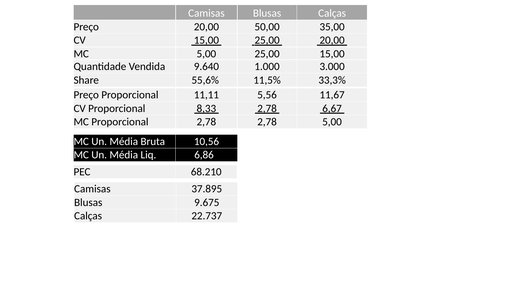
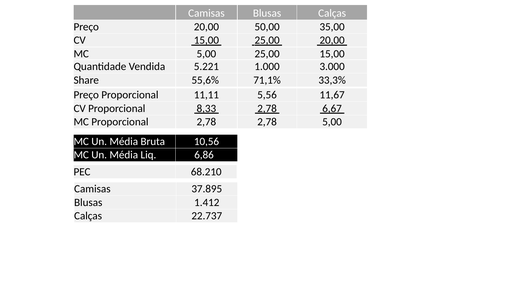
9.640: 9.640 -> 5.221
11,5%: 11,5% -> 71,1%
9.675: 9.675 -> 1.412
